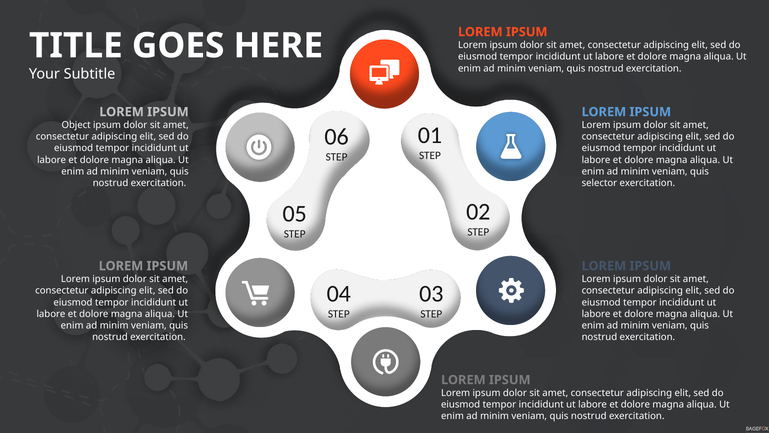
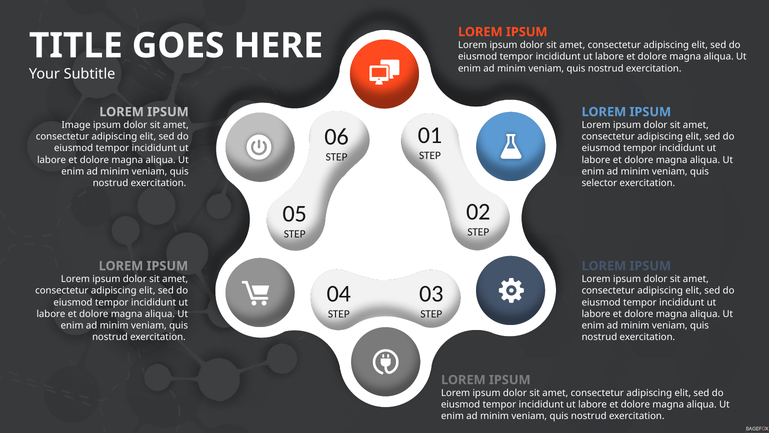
Object: Object -> Image
